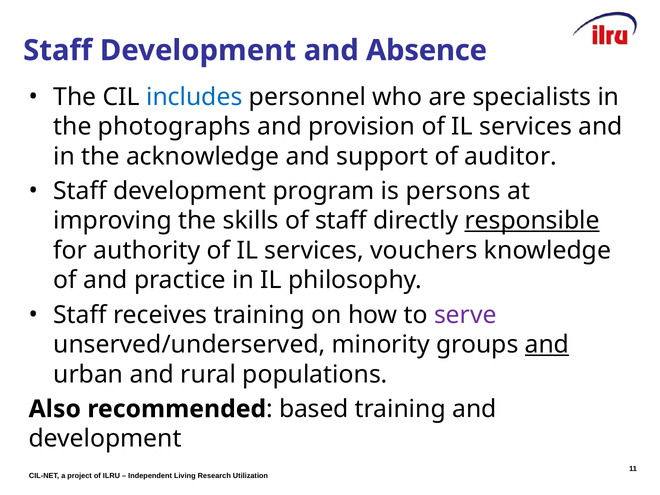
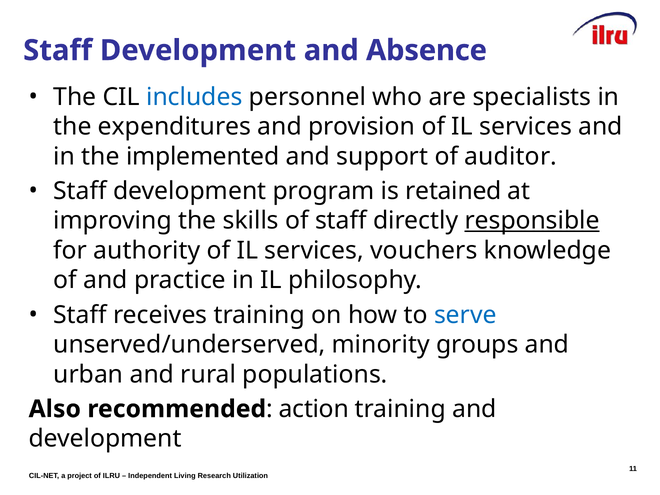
photographs: photographs -> expenditures
acknowledge: acknowledge -> implemented
persons: persons -> retained
serve colour: purple -> blue
and at (547, 345) underline: present -> none
based: based -> action
